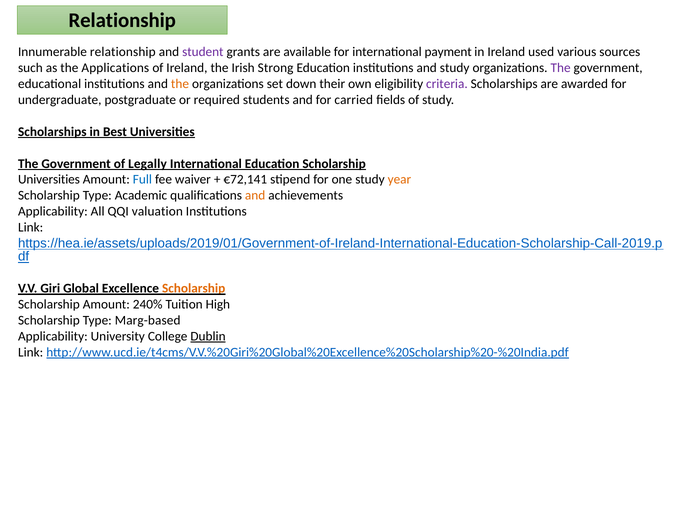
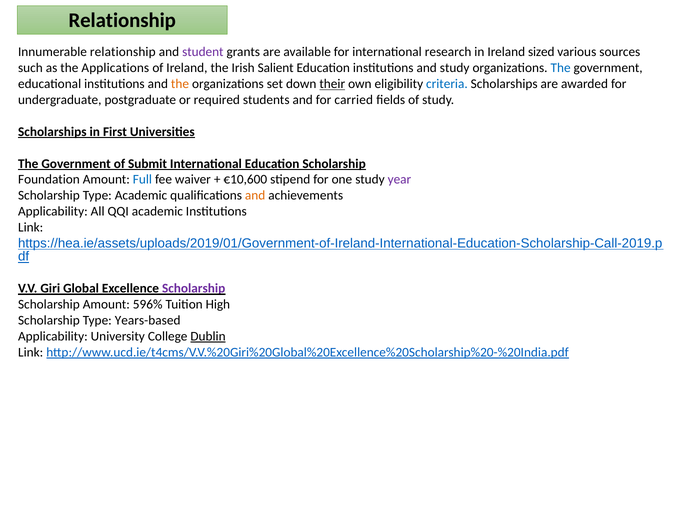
payment: payment -> research
used: used -> sized
Strong: Strong -> Salient
The at (561, 68) colour: purple -> blue
their underline: none -> present
criteria colour: purple -> blue
Best: Best -> First
Legally: Legally -> Submit
Universities at (49, 179): Universities -> Foundation
€72,141: €72,141 -> €10,600
year colour: orange -> purple
QQI valuation: valuation -> academic
Scholarship at (194, 288) colour: orange -> purple
240%: 240% -> 596%
Marg-based: Marg-based -> Years-based
